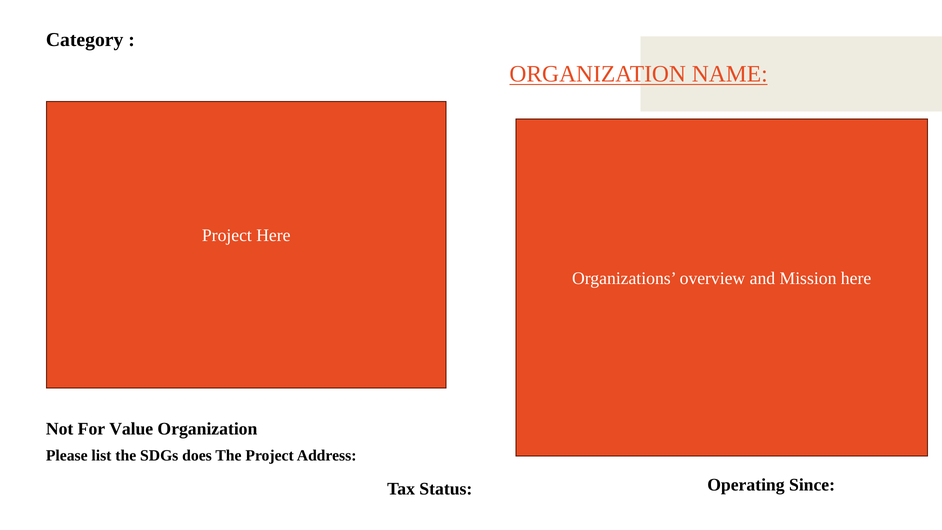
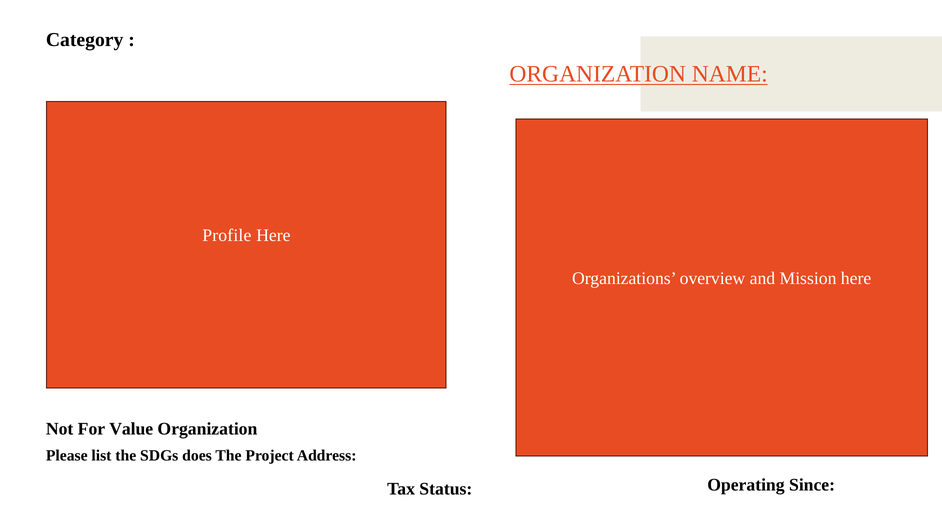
Project at (227, 235): Project -> Profile
